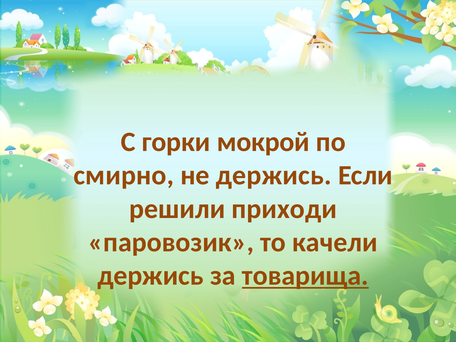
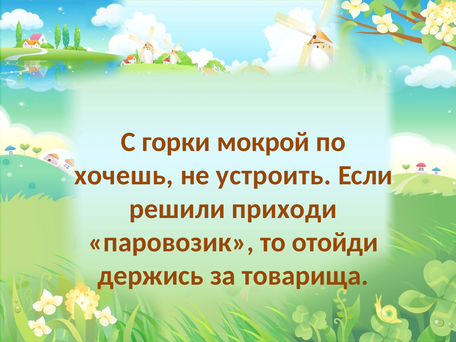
смирно: смирно -> хочешь
не держись: держись -> устроить
качели: качели -> отойди
товарища underline: present -> none
